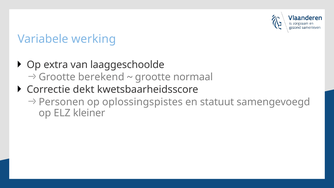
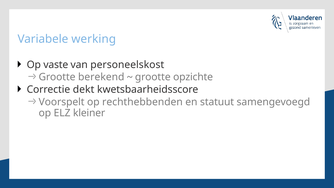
extra: extra -> vaste
laaggeschoolde: laaggeschoolde -> personeelskost
normaal: normaal -> opzichte
Personen: Personen -> Voorspelt
oplossingspistes: oplossingspistes -> rechthebbenden
